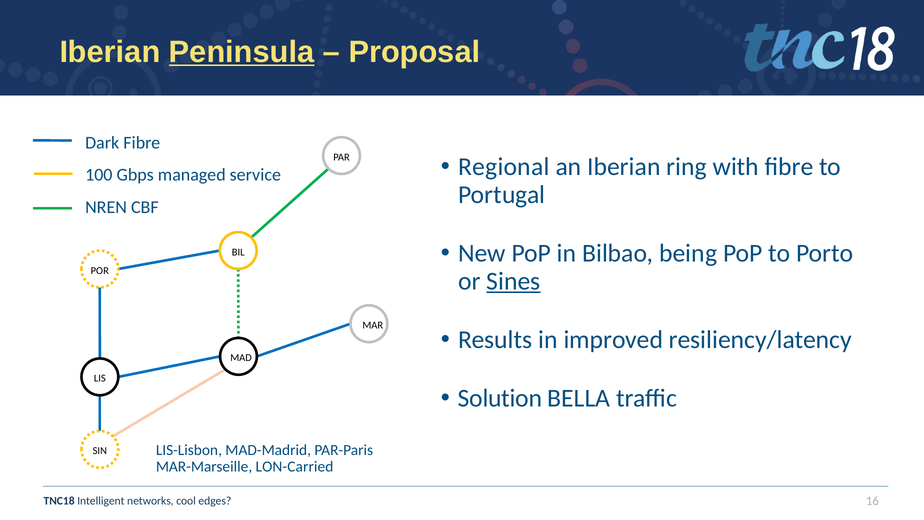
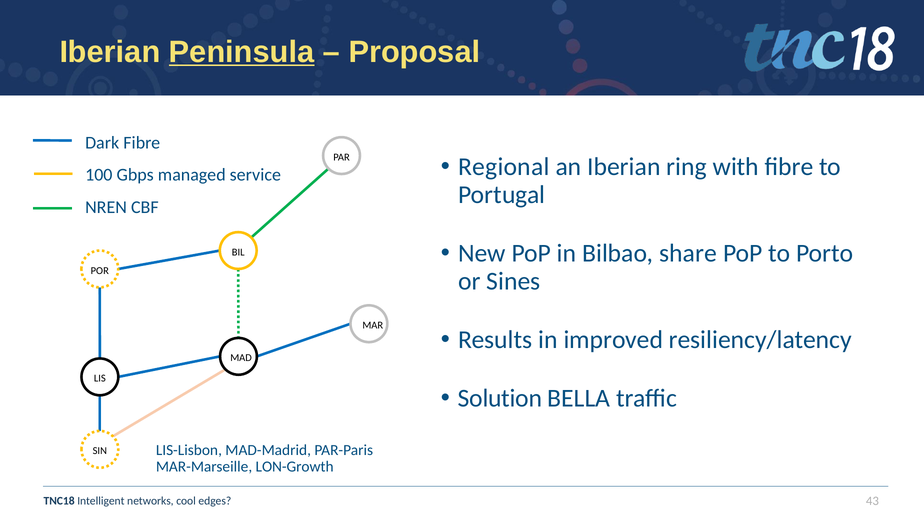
being: being -> share
Sines underline: present -> none
LON-Carried: LON-Carried -> LON-Growth
16: 16 -> 43
